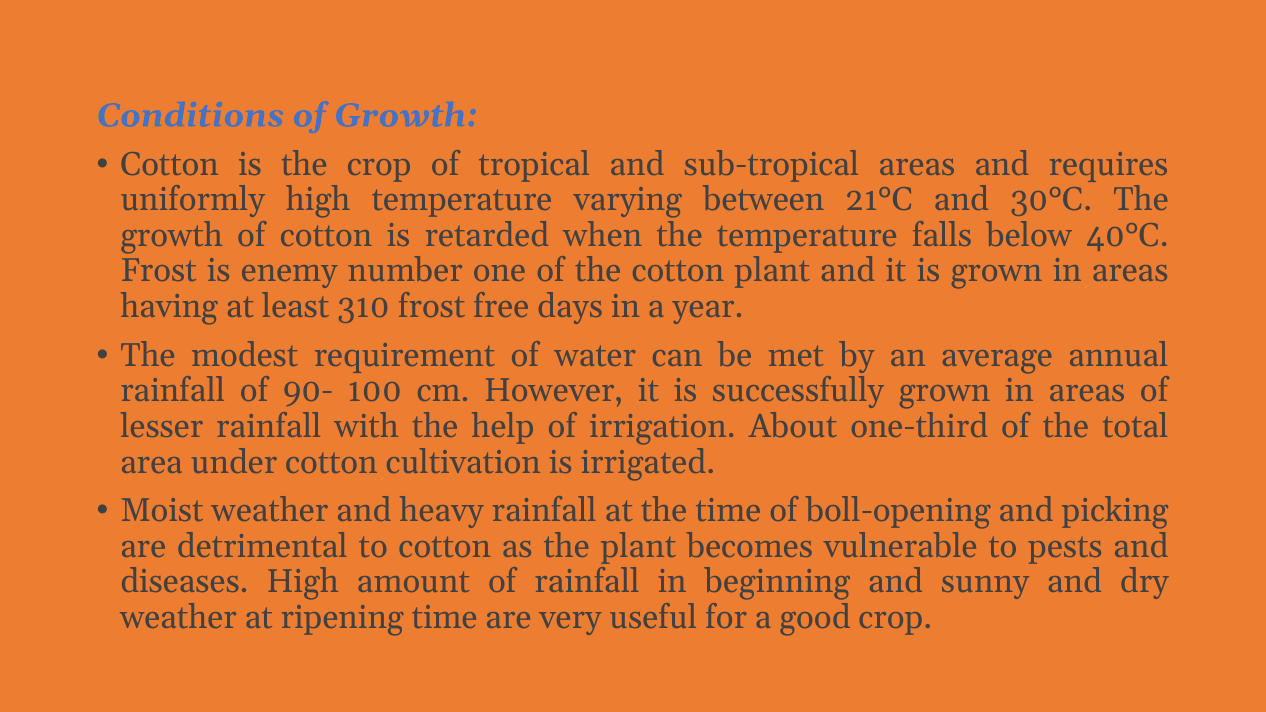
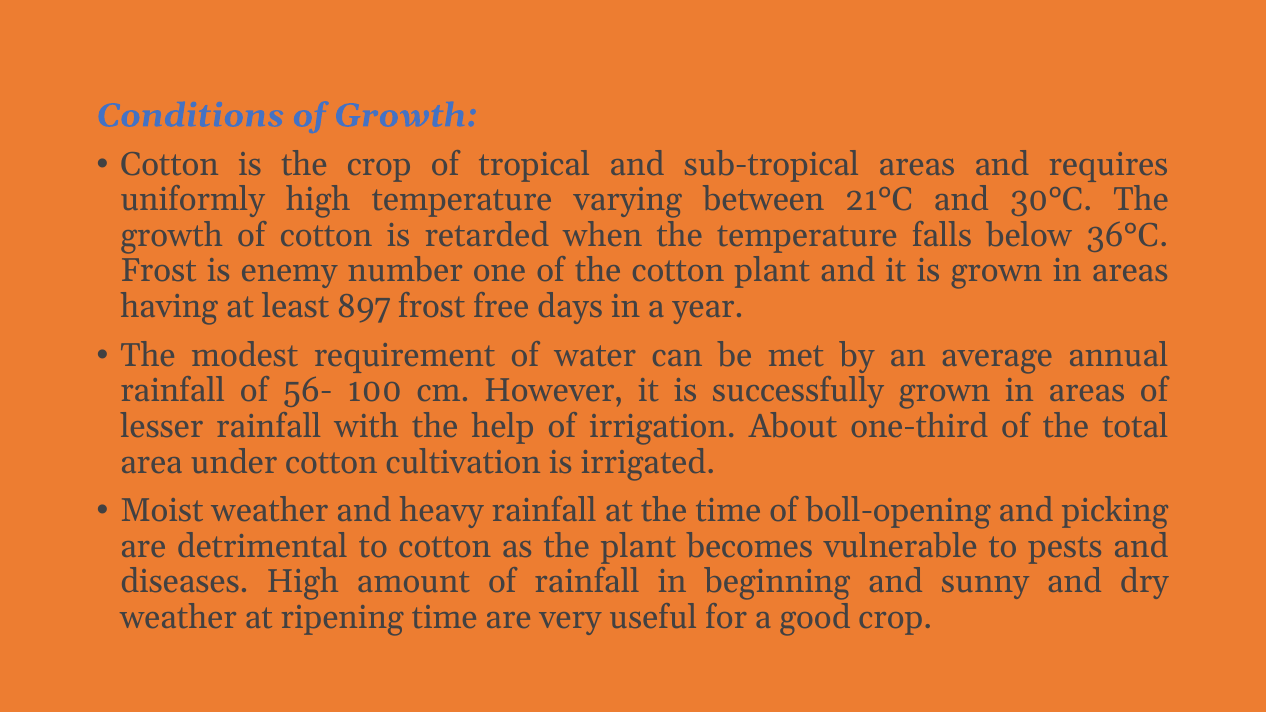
40°C: 40°C -> 36°C
310: 310 -> 897
90-: 90- -> 56-
